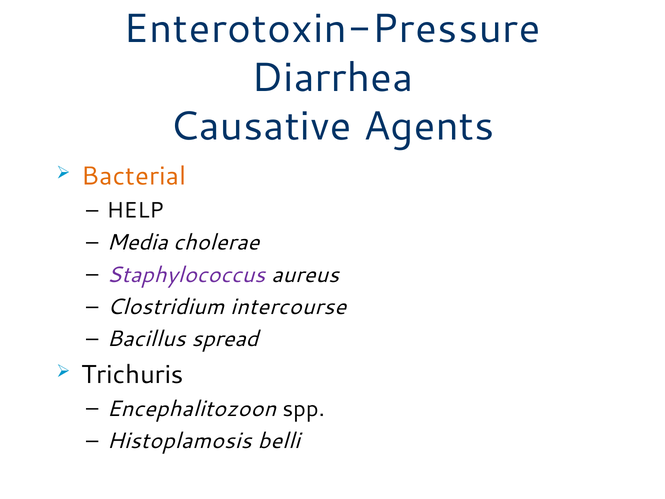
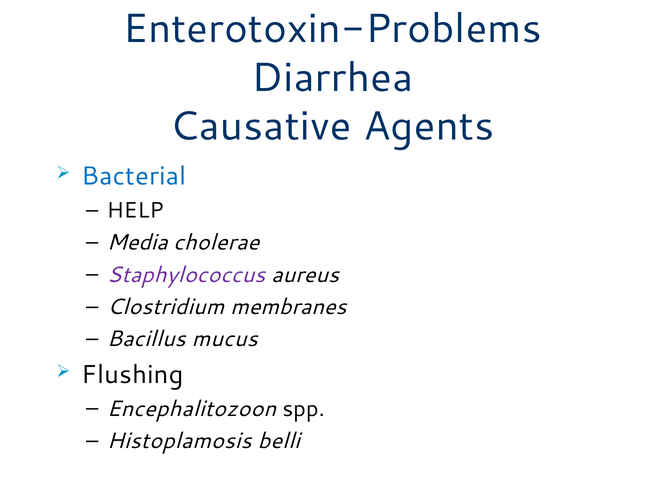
Enterotoxin-Pressure: Enterotoxin-Pressure -> Enterotoxin-Problems
Bacterial colour: orange -> blue
intercourse: intercourse -> membranes
spread: spread -> mucus
Trichuris: Trichuris -> Flushing
